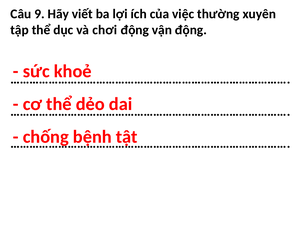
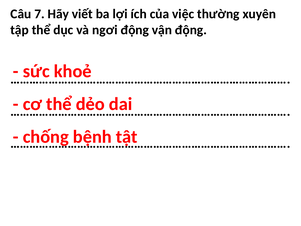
9: 9 -> 7
chơi: chơi -> ngơi
